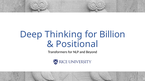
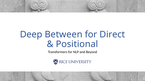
Thinking: Thinking -> Between
Billion: Billion -> Direct
